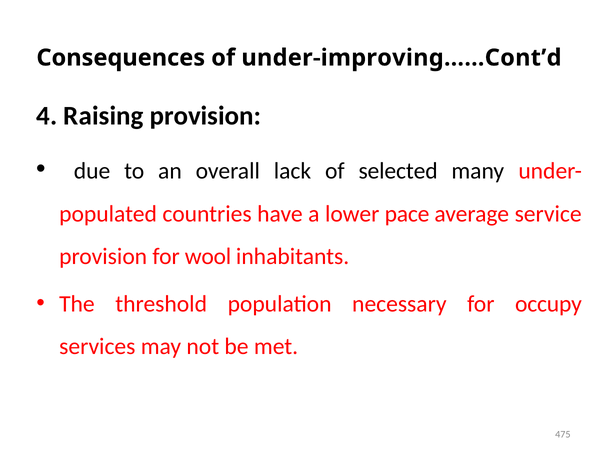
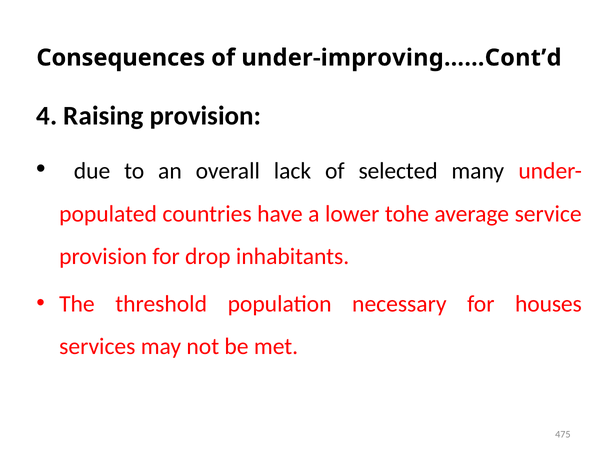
pace: pace -> tohe
wool: wool -> drop
occupy: occupy -> houses
